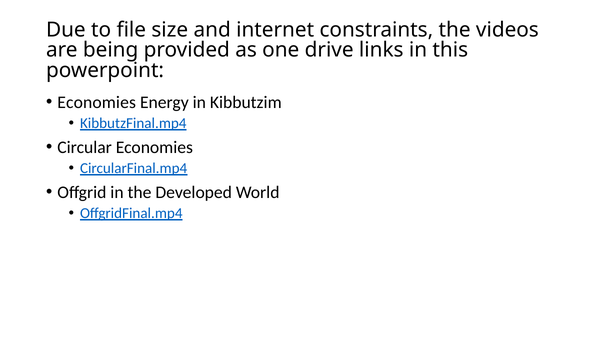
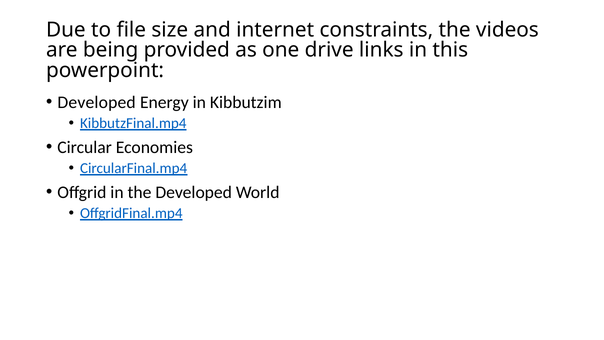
Economies at (97, 102): Economies -> Developed
